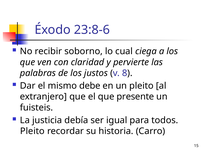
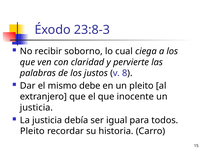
23:8-6: 23:8-6 -> 23:8-3
presente: presente -> inocente
fuisteis at (37, 108): fuisteis -> justicia
